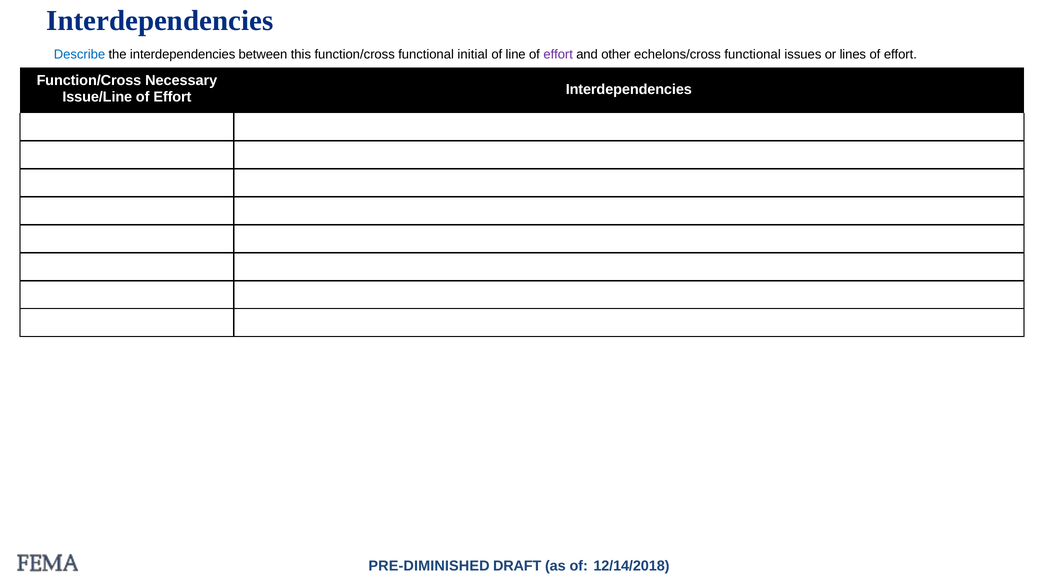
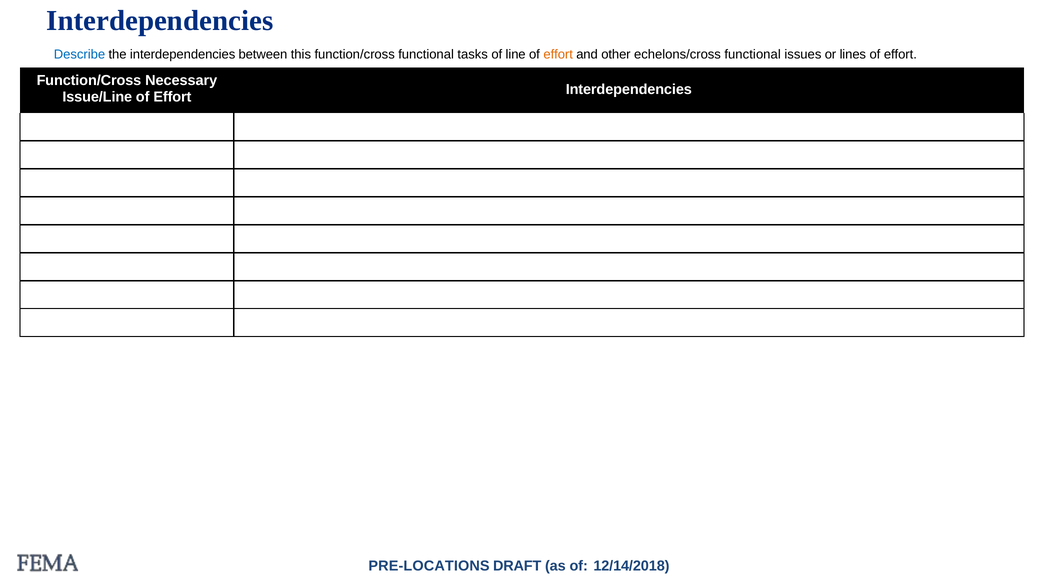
initial: initial -> tasks
effort at (558, 55) colour: purple -> orange
PRE-DIMINISHED: PRE-DIMINISHED -> PRE-LOCATIONS
